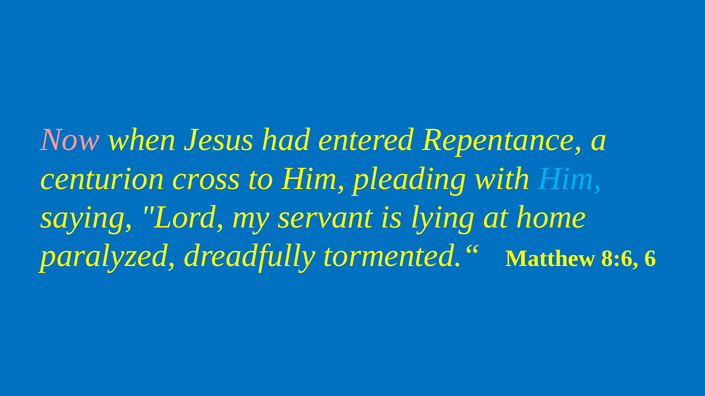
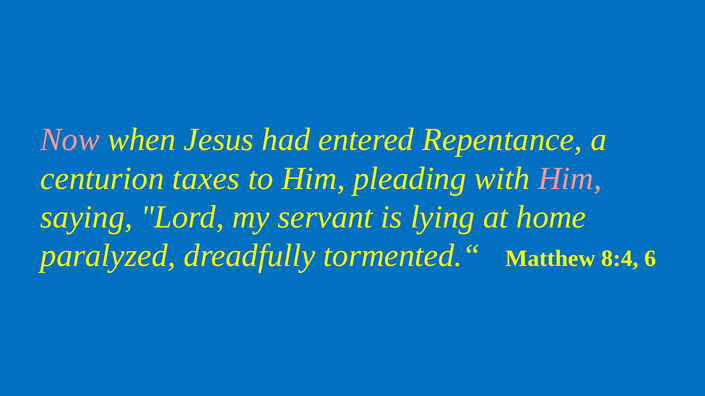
cross: cross -> taxes
Him at (570, 179) colour: light blue -> pink
8:6: 8:6 -> 8:4
